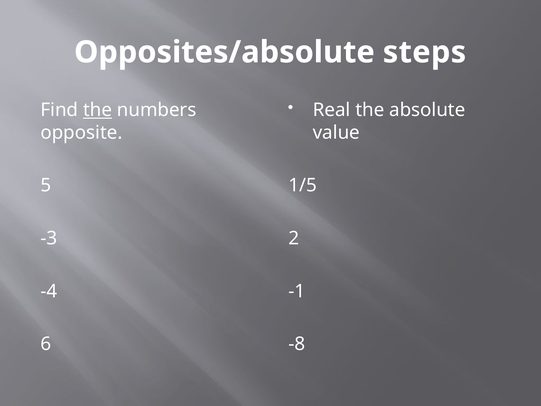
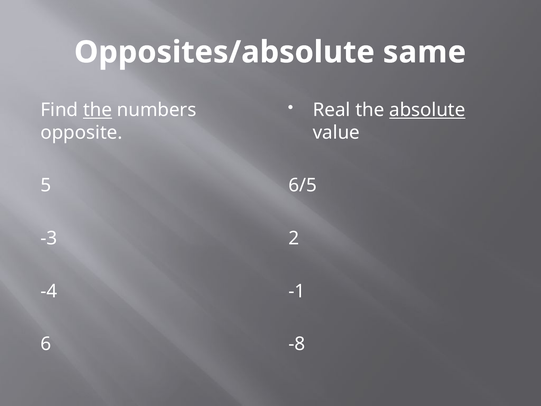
steps: steps -> same
absolute underline: none -> present
1/5: 1/5 -> 6/5
